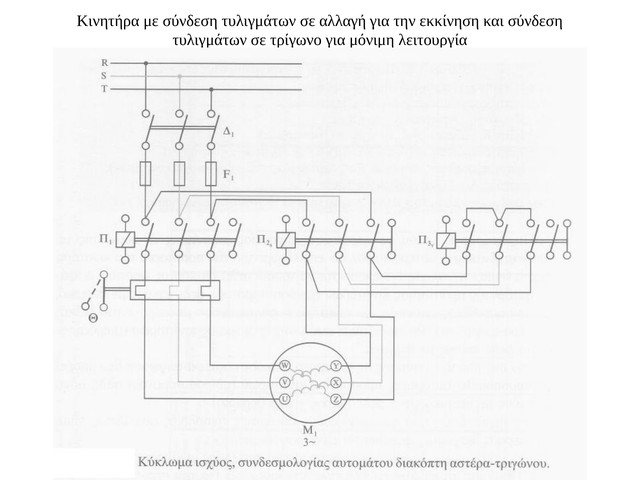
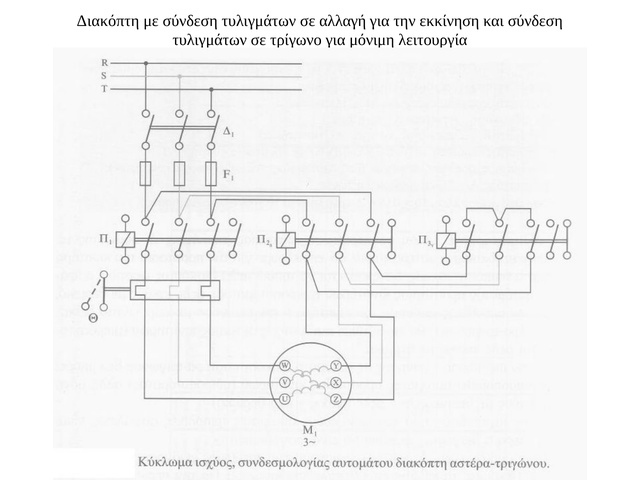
Κινητήρα: Κινητήρα -> Διακόπτη
